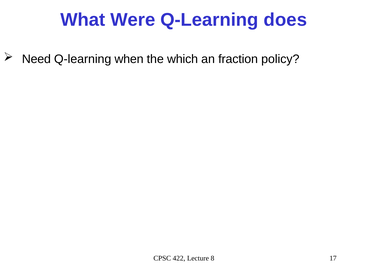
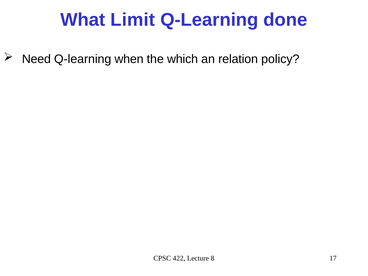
Were: Were -> Limit
does: does -> done
fraction: fraction -> relation
